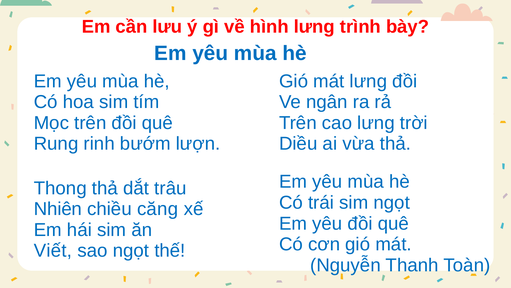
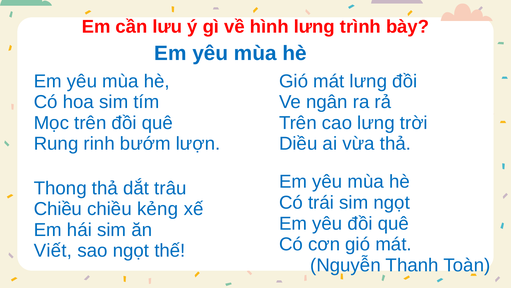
Nhiên at (58, 209): Nhiên -> Chiều
căng: căng -> kẻng
